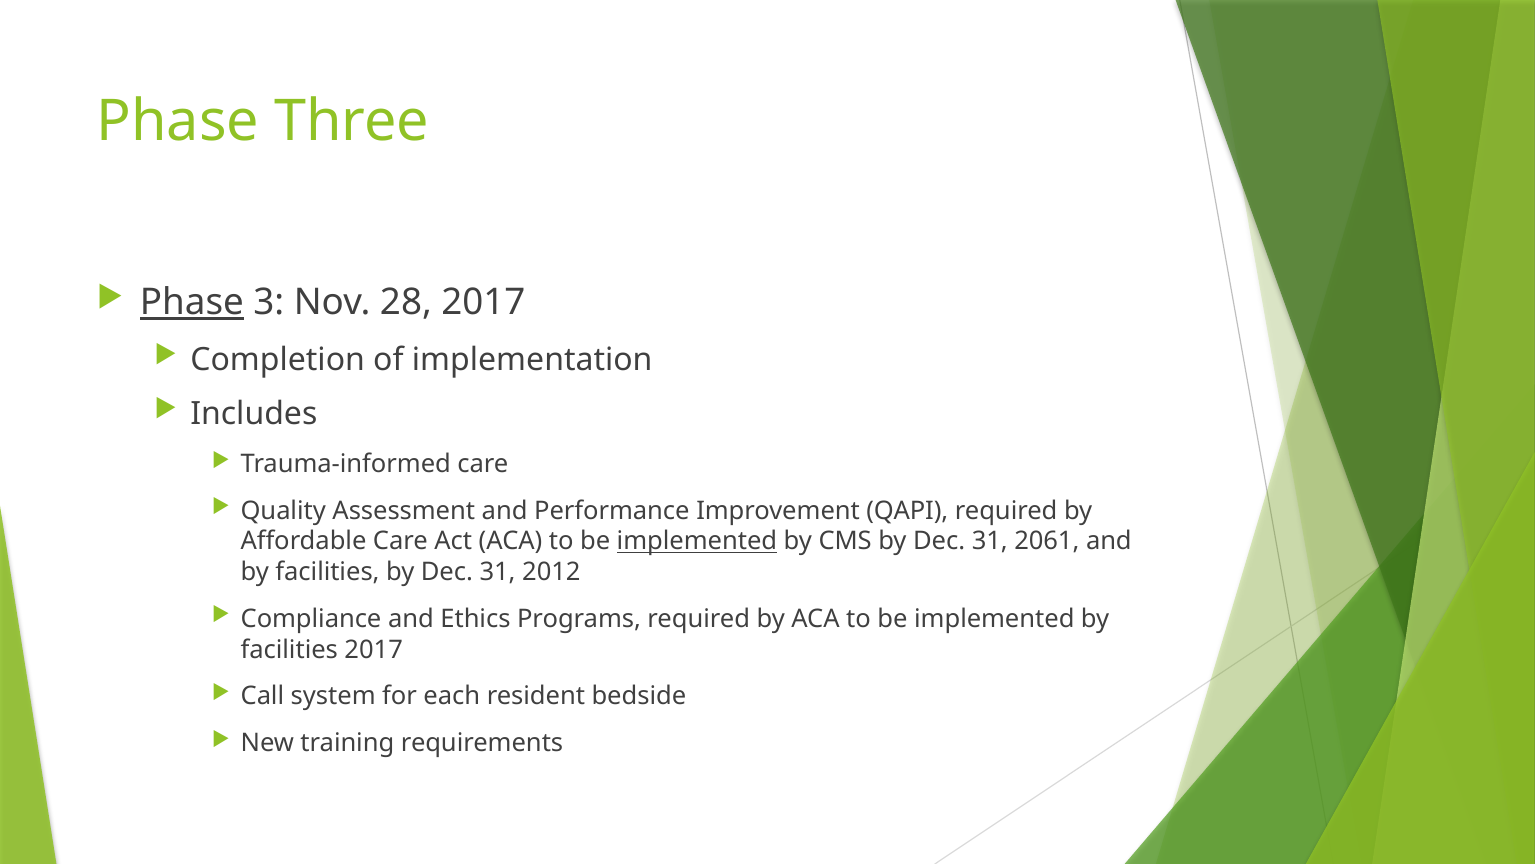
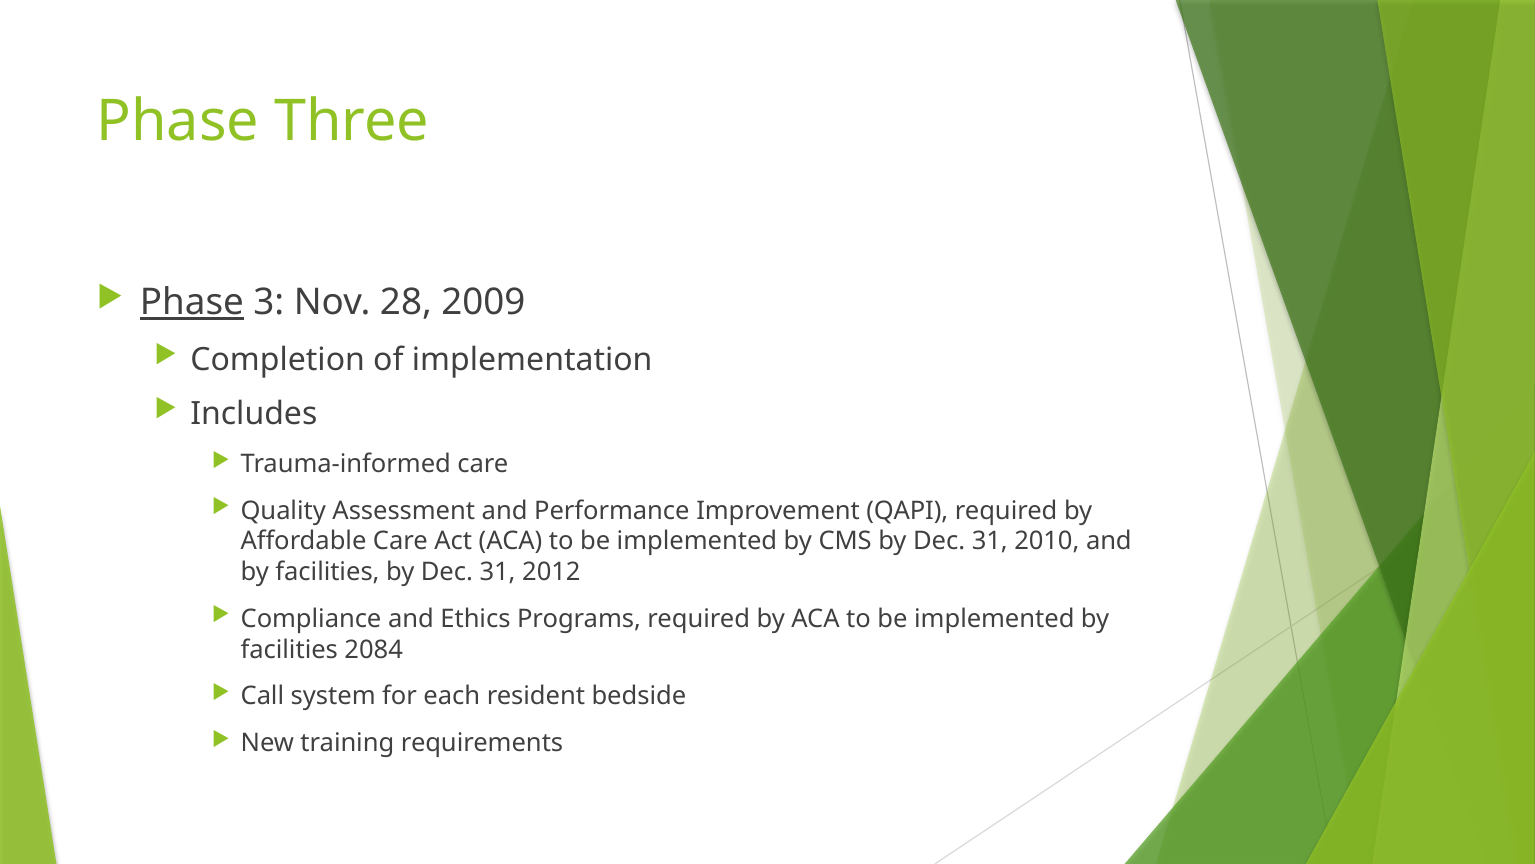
28 2017: 2017 -> 2009
implemented at (697, 541) underline: present -> none
2061: 2061 -> 2010
facilities 2017: 2017 -> 2084
